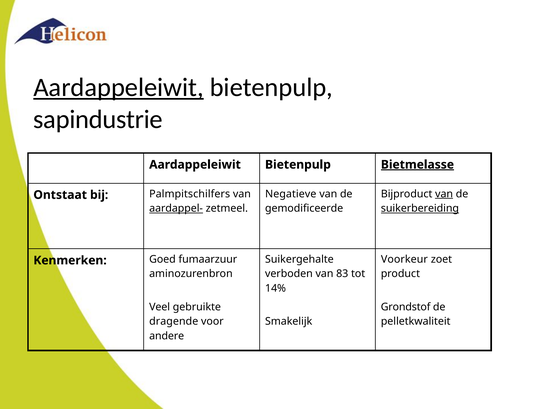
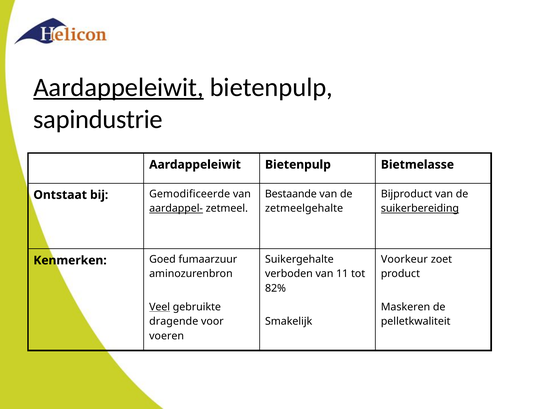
Bietmelasse underline: present -> none
Negatieve: Negatieve -> Bestaande
van at (444, 194) underline: present -> none
Palmpitschilfers: Palmpitschilfers -> Gemodificeerde
gemodificeerde: gemodificeerde -> zetmeelgehalte
83: 83 -> 11
14%: 14% -> 82%
Veel underline: none -> present
Grondstof: Grondstof -> Maskeren
andere: andere -> voeren
